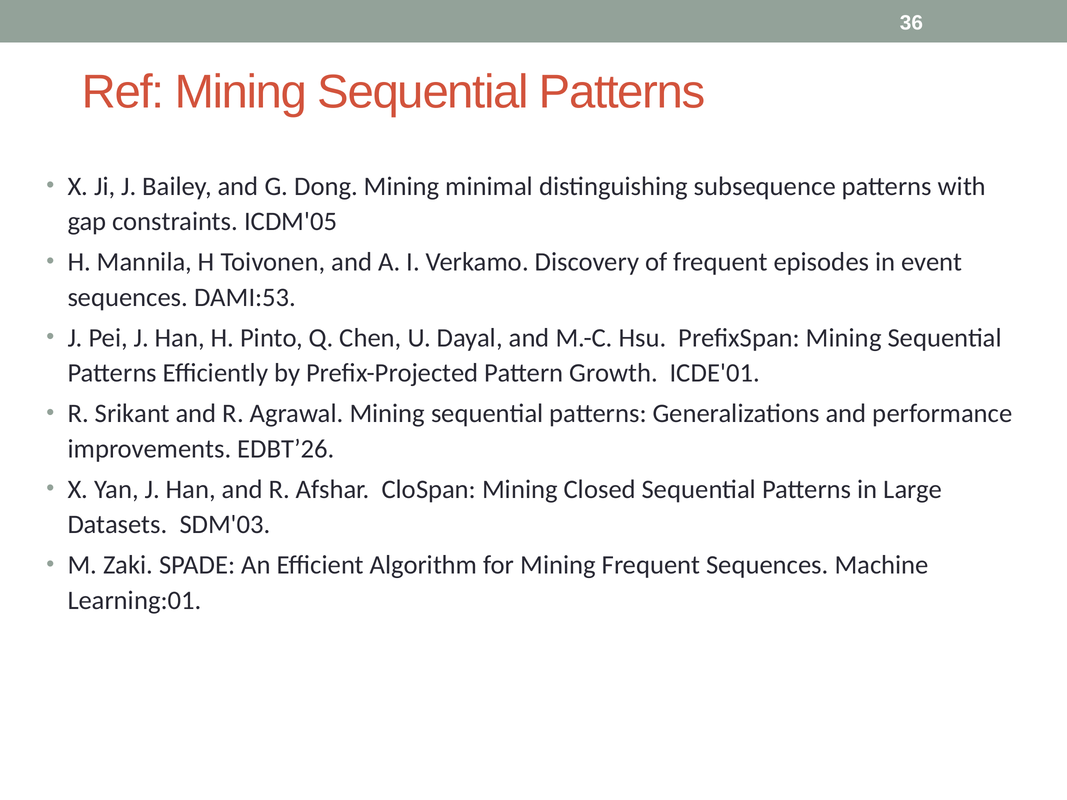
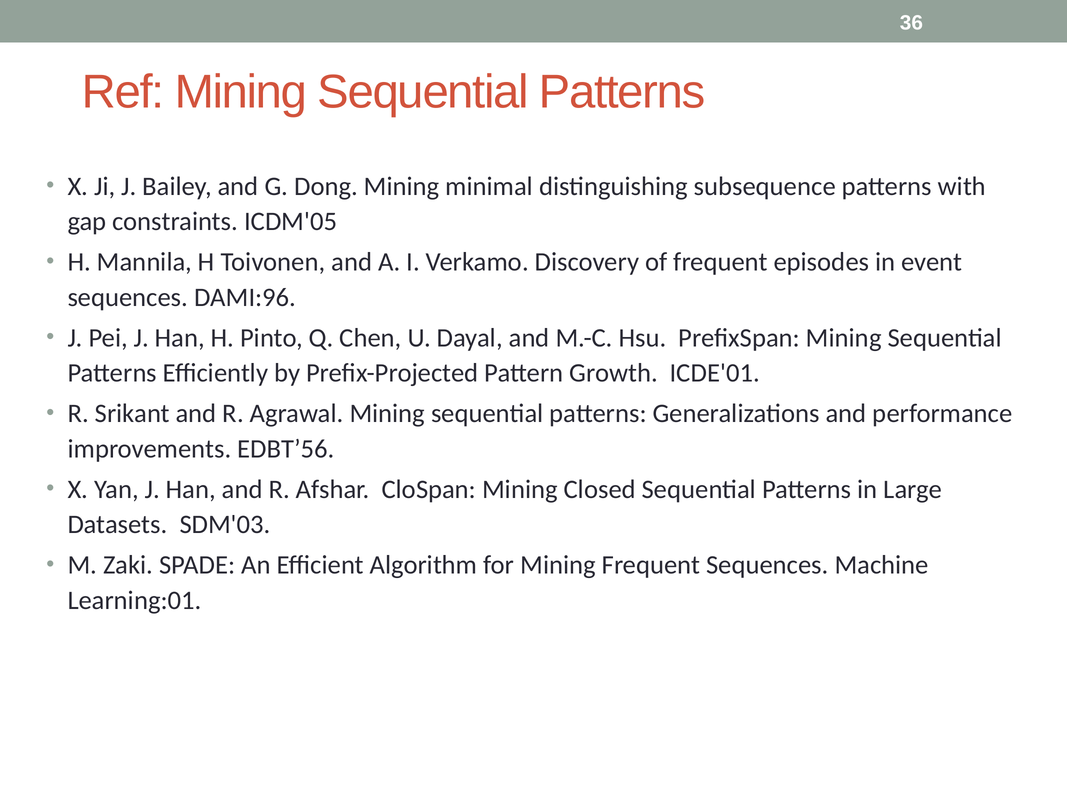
DAMI:53: DAMI:53 -> DAMI:96
EDBT’26: EDBT’26 -> EDBT’56
